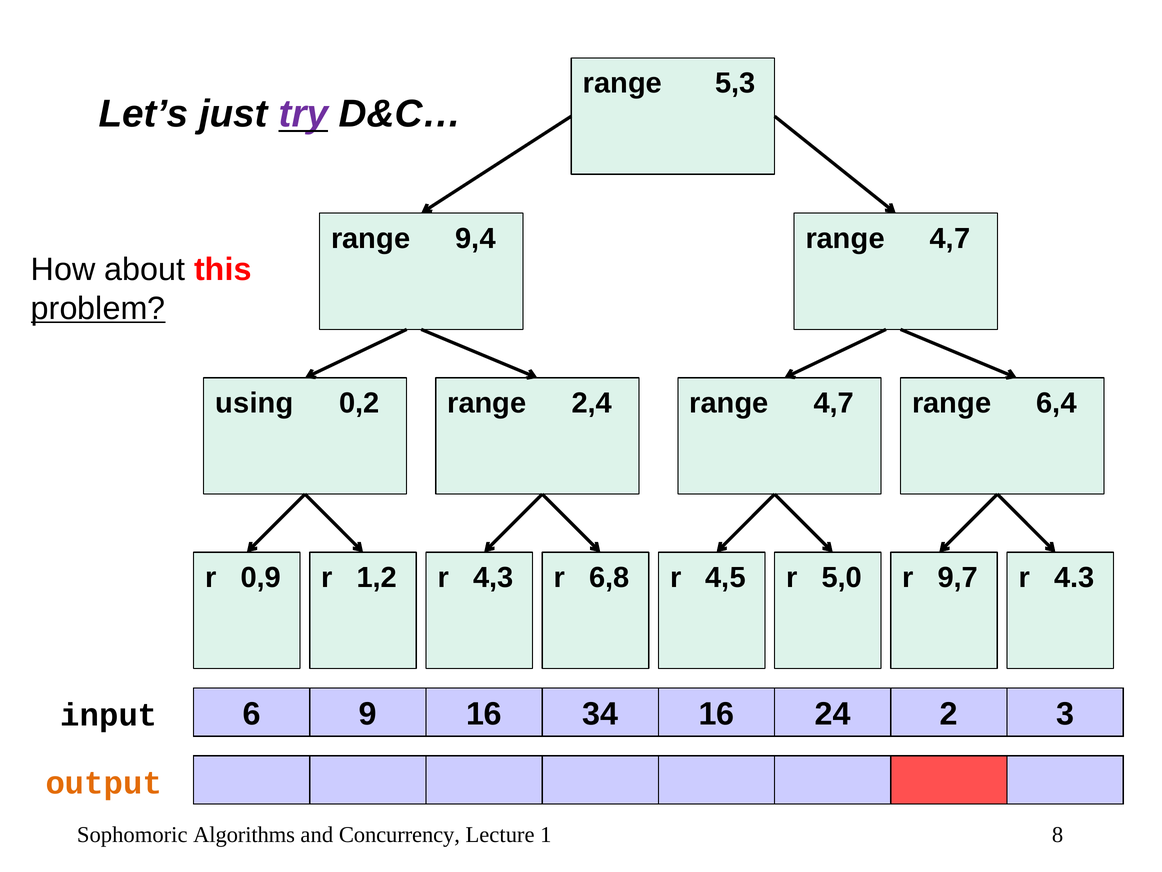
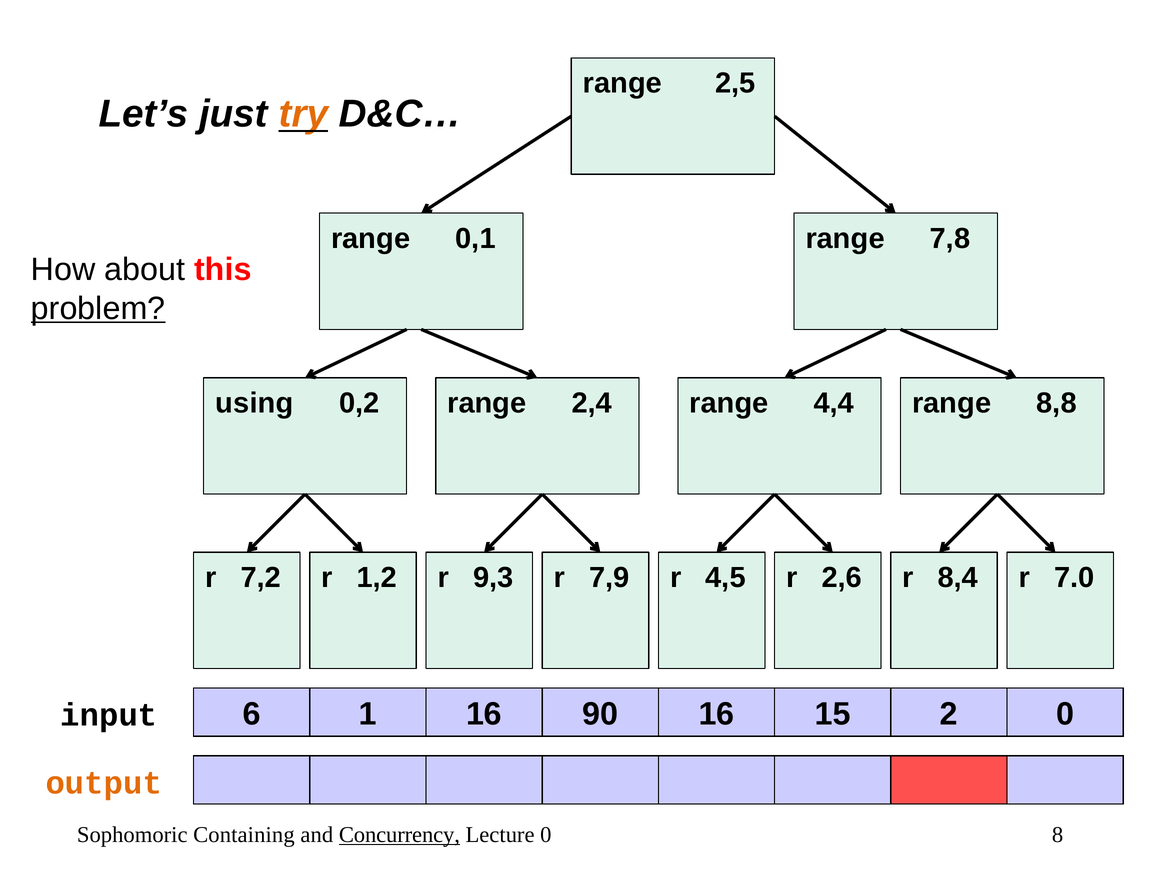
5,3: 5,3 -> 2,5
try colour: purple -> orange
9,4: 9,4 -> 0,1
4,7 at (950, 238): 4,7 -> 7,8
4,7 at (834, 403): 4,7 -> 4,4
6,4: 6,4 -> 8,8
0,9: 0,9 -> 7,2
4,3: 4,3 -> 9,3
6,8: 6,8 -> 7,9
5,0: 5,0 -> 2,6
9,7: 9,7 -> 8,4
4.3: 4.3 -> 7.0
9: 9 -> 1
34: 34 -> 90
24: 24 -> 15
2 3: 3 -> 0
Algorithms: Algorithms -> Containing
Concurrency underline: none -> present
Lecture 1: 1 -> 0
